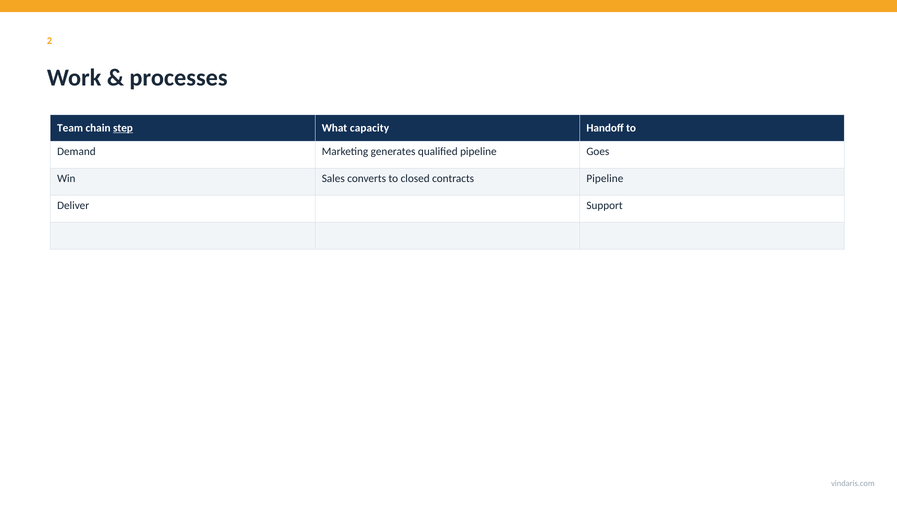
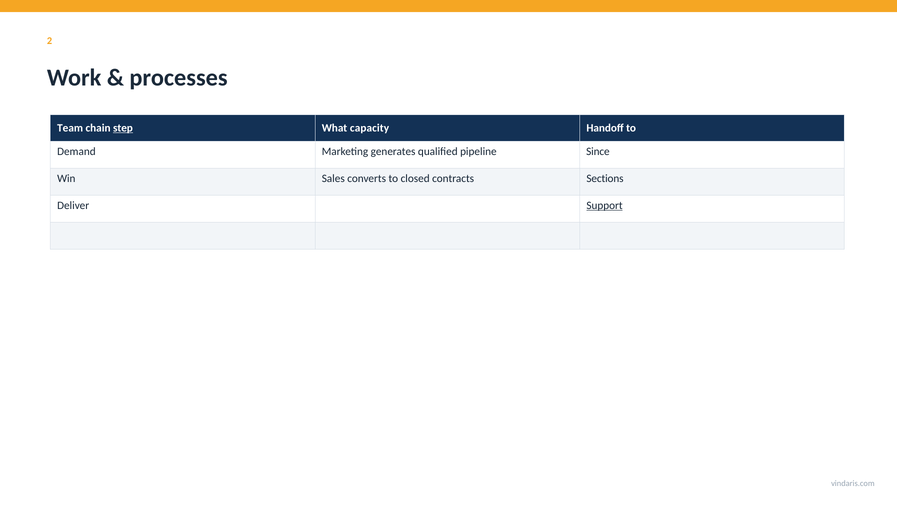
Goes: Goes -> Since
contracts Pipeline: Pipeline -> Sections
Support underline: none -> present
